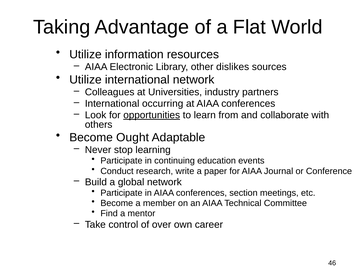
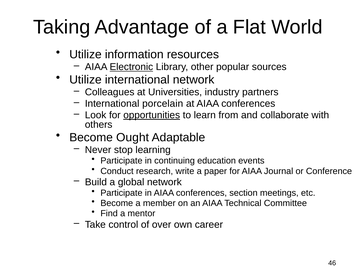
Electronic underline: none -> present
dislikes: dislikes -> popular
occurring: occurring -> porcelain
